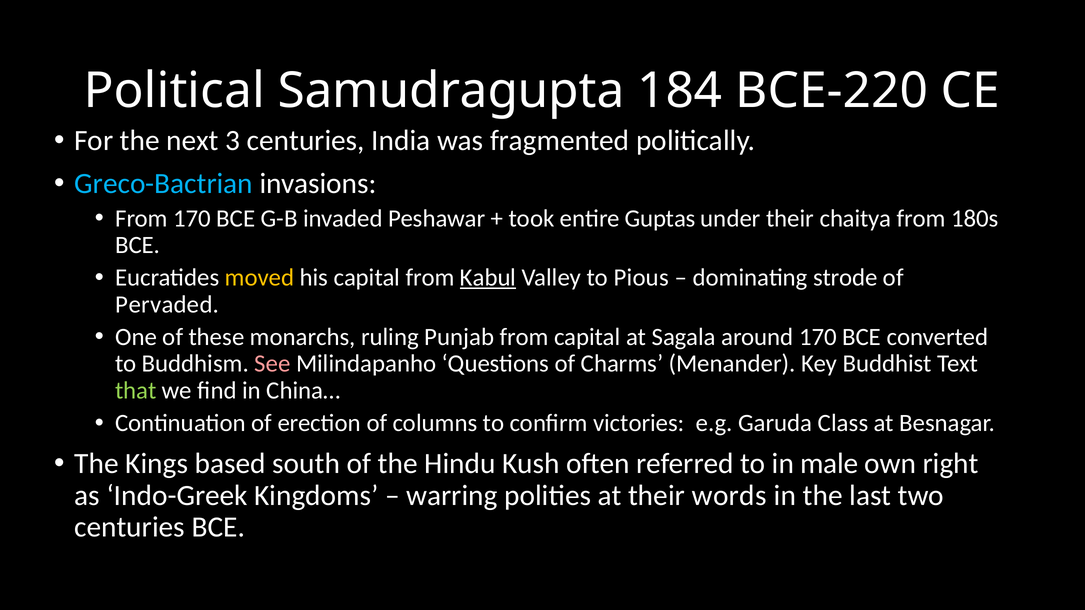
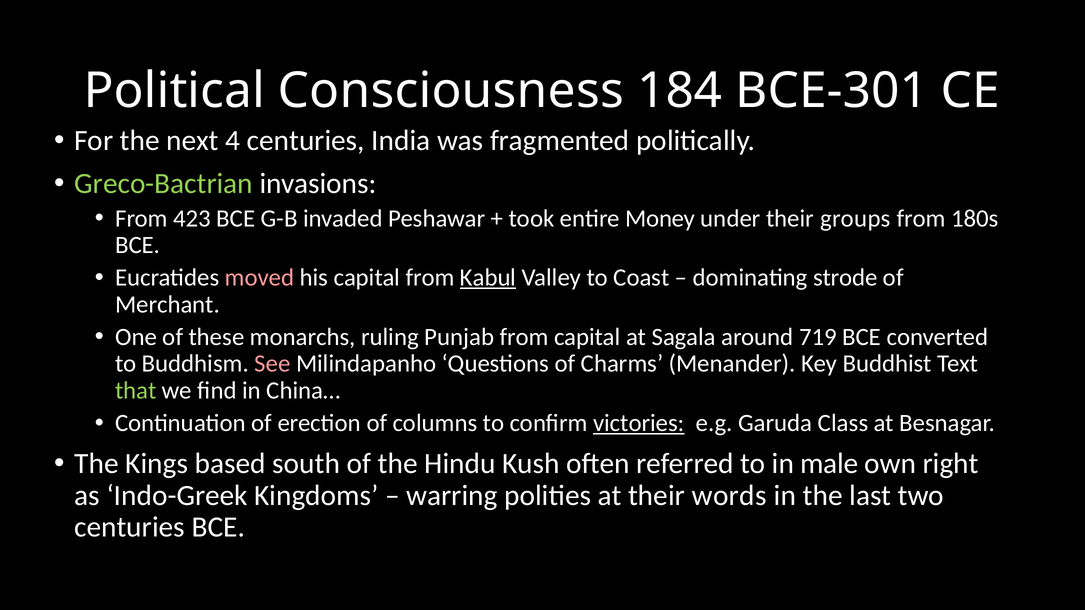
Samudragupta: Samudragupta -> Consciousness
BCE-220: BCE-220 -> BCE-301
3: 3 -> 4
Greco-Bactrian colour: light blue -> light green
From 170: 170 -> 423
Guptas: Guptas -> Money
chaitya: chaitya -> groups
moved colour: yellow -> pink
Pious: Pious -> Coast
Pervaded: Pervaded -> Merchant
around 170: 170 -> 719
victories underline: none -> present
